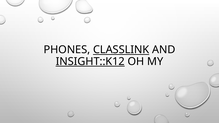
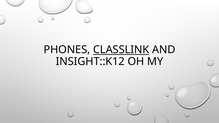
INSIGHT::K12 underline: present -> none
